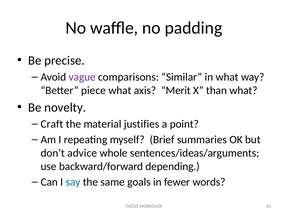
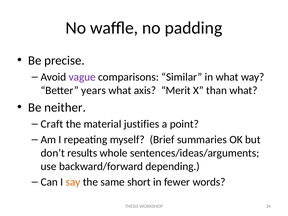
piece: piece -> years
novelty: novelty -> neither
advice: advice -> results
say colour: blue -> orange
goals: goals -> short
